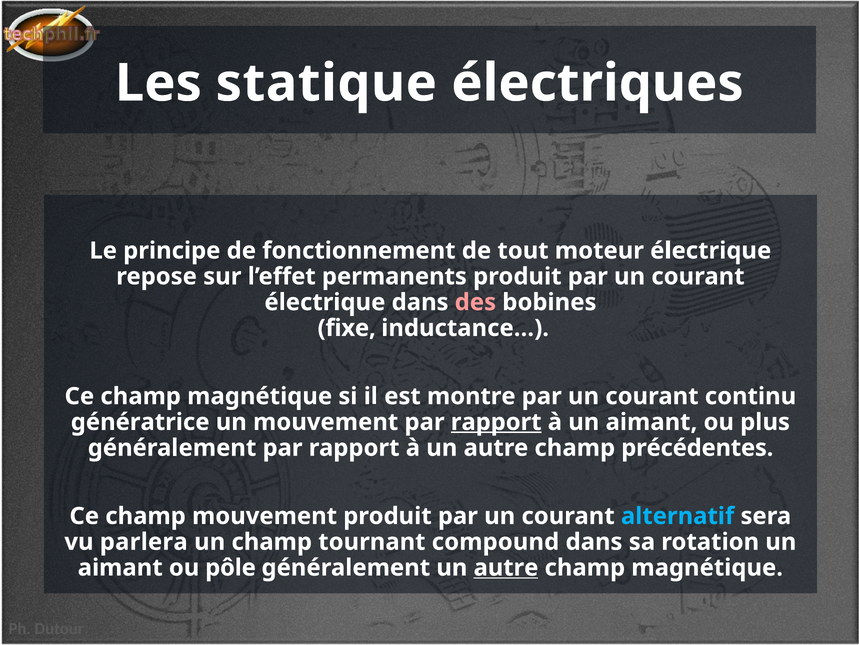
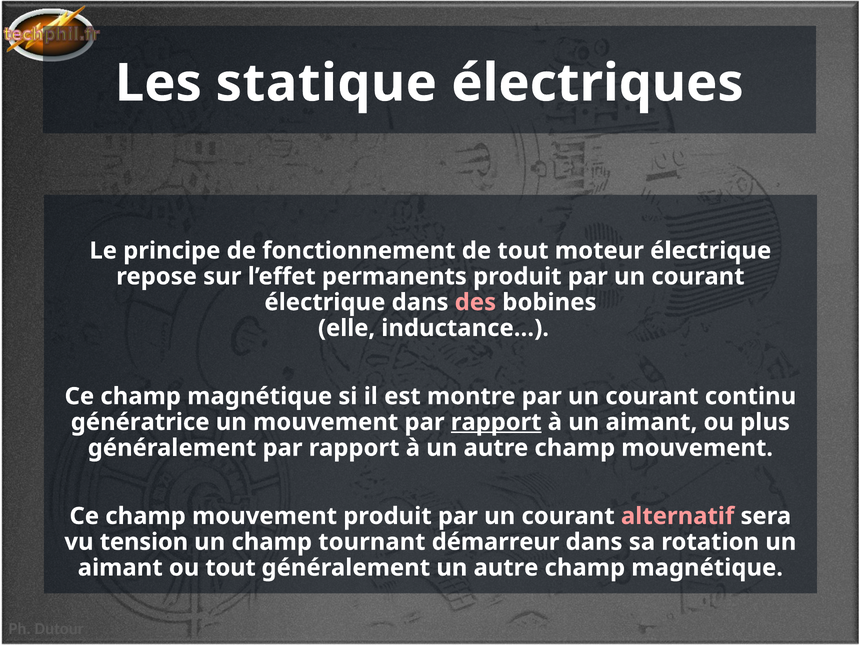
fixe: fixe -> elle
autre champ précédentes: précédentes -> mouvement
alternatif colour: light blue -> pink
parlera: parlera -> tension
compound: compound -> démarreur
ou pôle: pôle -> tout
autre at (506, 567) underline: present -> none
